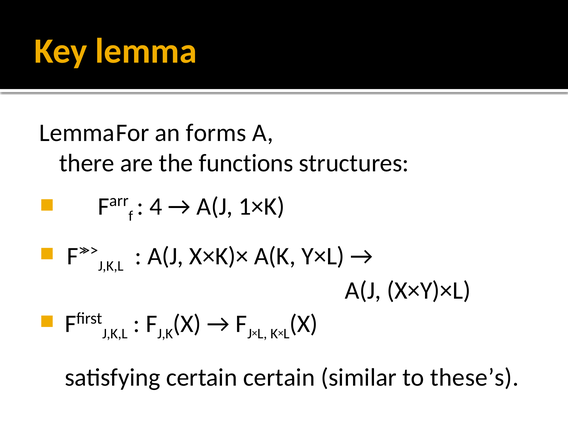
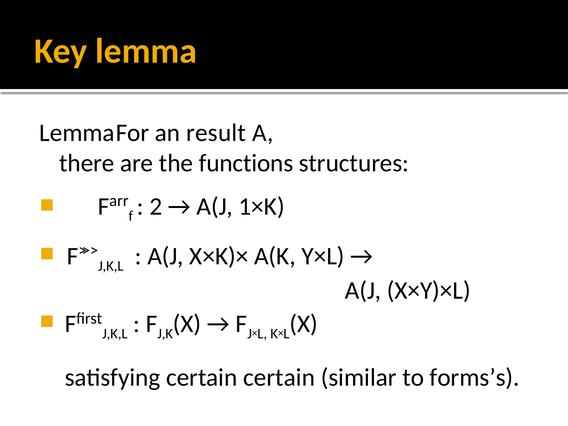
forms: forms -> result
4: 4 -> 2
these’s: these’s -> forms’s
